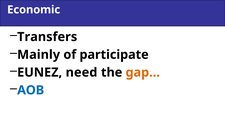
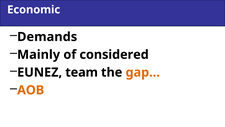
Transfers: Transfers -> Demands
participate: participate -> considered
need: need -> team
AOB colour: blue -> orange
